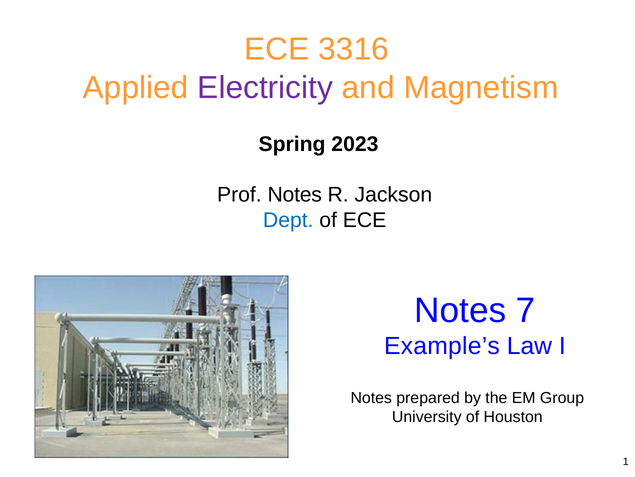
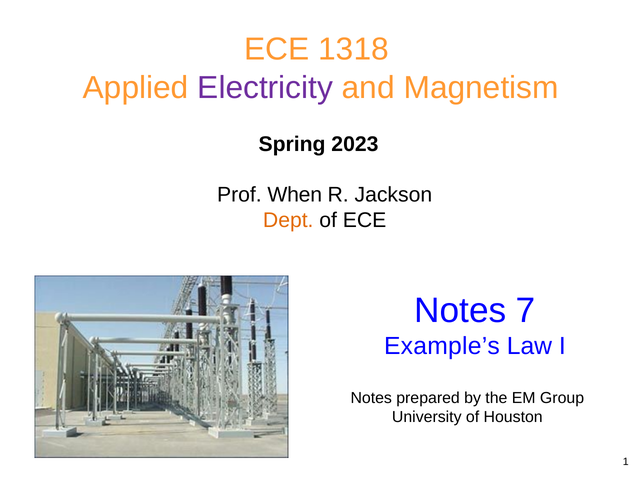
3316: 3316 -> 1318
Prof Notes: Notes -> When
Dept colour: blue -> orange
